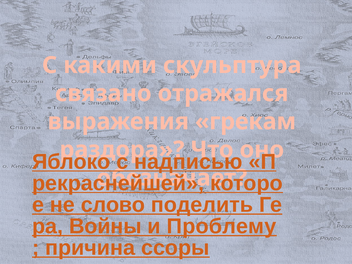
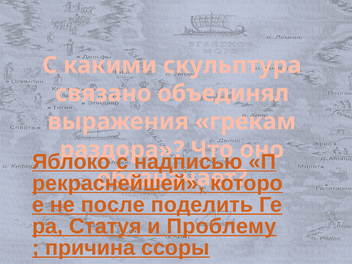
отражался: отражался -> объединял
слово: слово -> после
Войны: Войны -> Статуя
